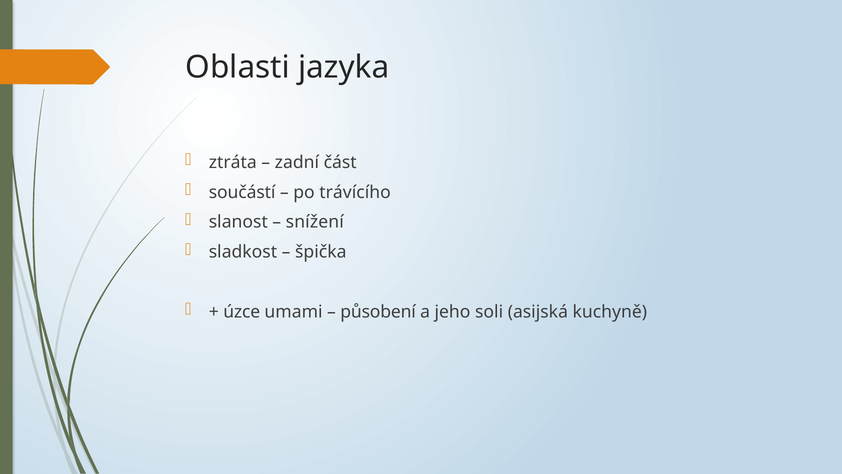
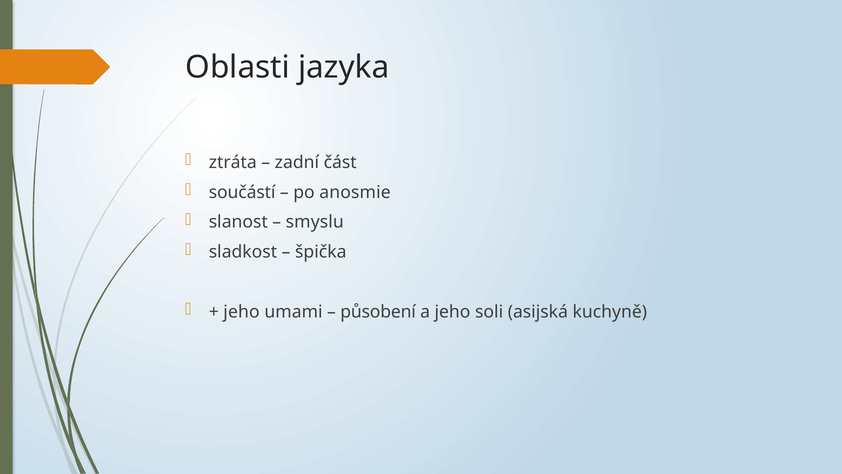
trávícího: trávícího -> anosmie
snížení: snížení -> smyslu
úzce at (242, 312): úzce -> jeho
